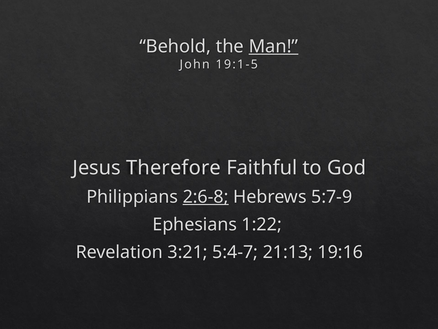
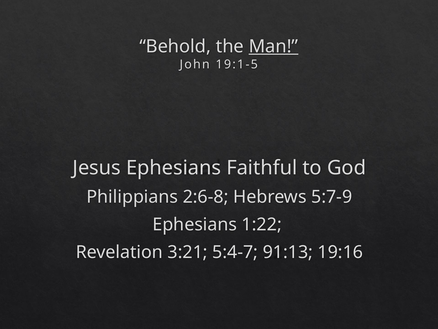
Jesus Therefore: Therefore -> Ephesians
2:6-8 underline: present -> none
21:13: 21:13 -> 91:13
